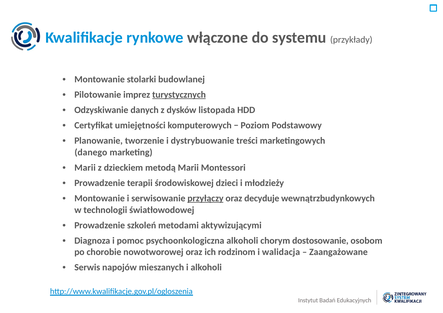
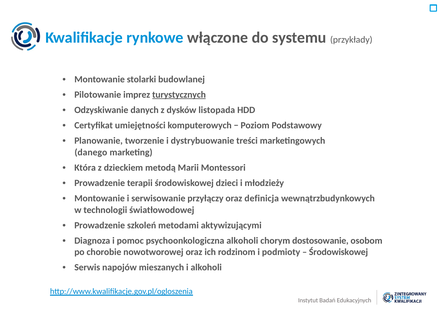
Marii at (85, 168): Marii -> Która
przyłączy underline: present -> none
decyduje: decyduje -> definicja
walidacja: walidacja -> podmioty
Zaangażowane at (338, 252): Zaangażowane -> Środowiskowej
